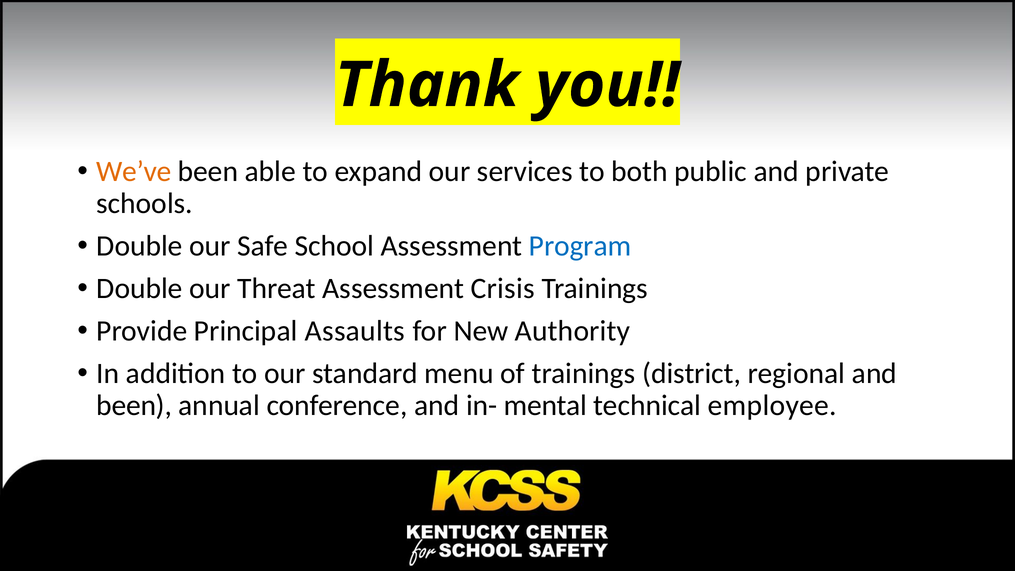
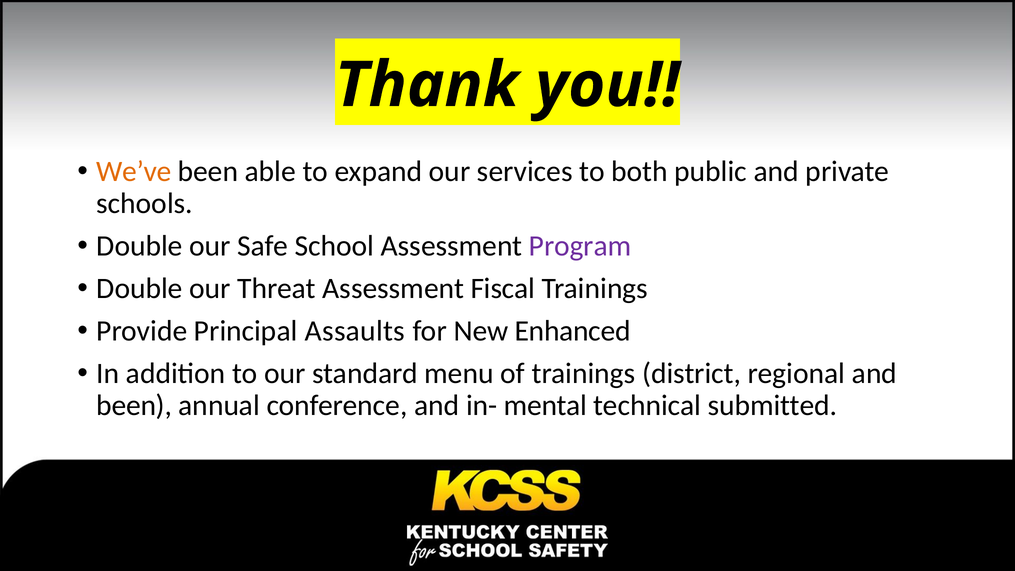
Program colour: blue -> purple
Crisis: Crisis -> Fiscal
Authority: Authority -> Enhanced
employee: employee -> submitted
